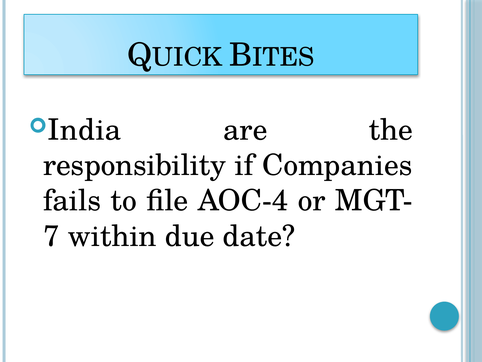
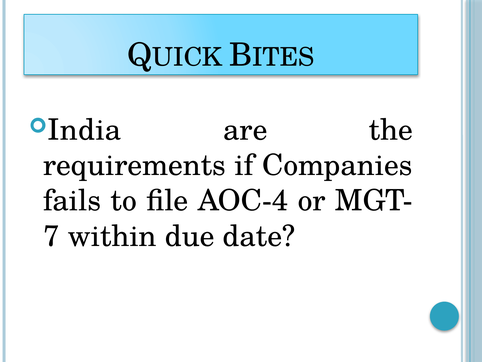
responsibility: responsibility -> requirements
